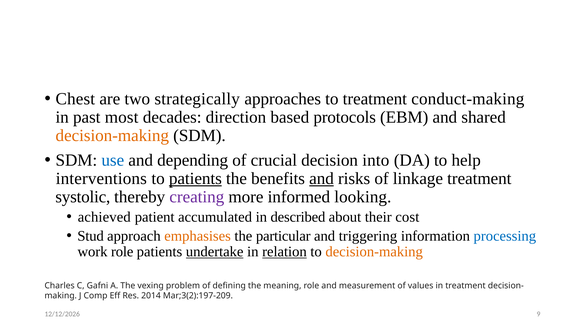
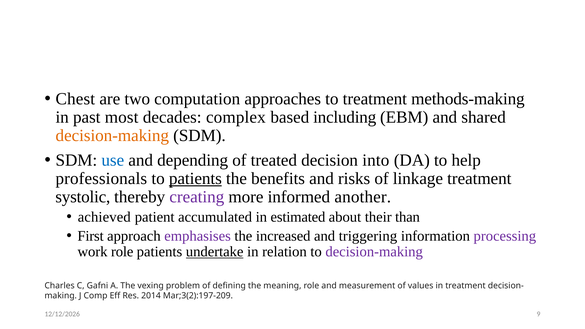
strategically: strategically -> computation
conduct-making: conduct-making -> methods-making
direction: direction -> complex
protocols: protocols -> including
crucial: crucial -> treated
interventions: interventions -> professionals
and at (322, 179) underline: present -> none
looking: looking -> another
described: described -> estimated
cost: cost -> than
Stud: Stud -> First
emphasises colour: orange -> purple
particular: particular -> increased
processing colour: blue -> purple
relation underline: present -> none
decision-making at (374, 252) colour: orange -> purple
